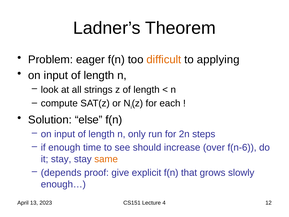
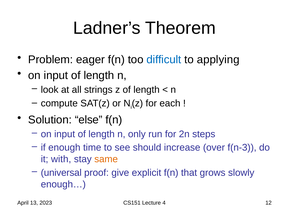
difficult colour: orange -> blue
f(n-6: f(n-6 -> f(n-3
it stay: stay -> with
depends: depends -> universal
